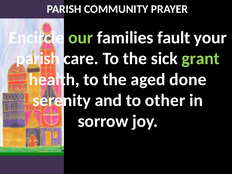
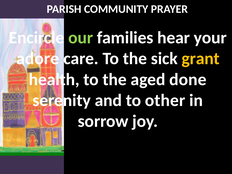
fault: fault -> hear
parish at (38, 59): parish -> adore
grant colour: light green -> yellow
